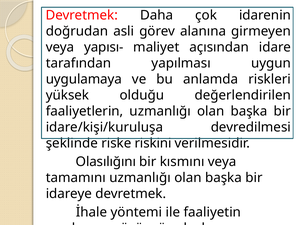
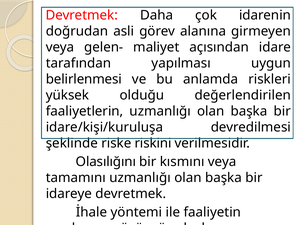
yapısı-: yapısı- -> gelen-
uygulamaya: uygulamaya -> belirlenmesi
